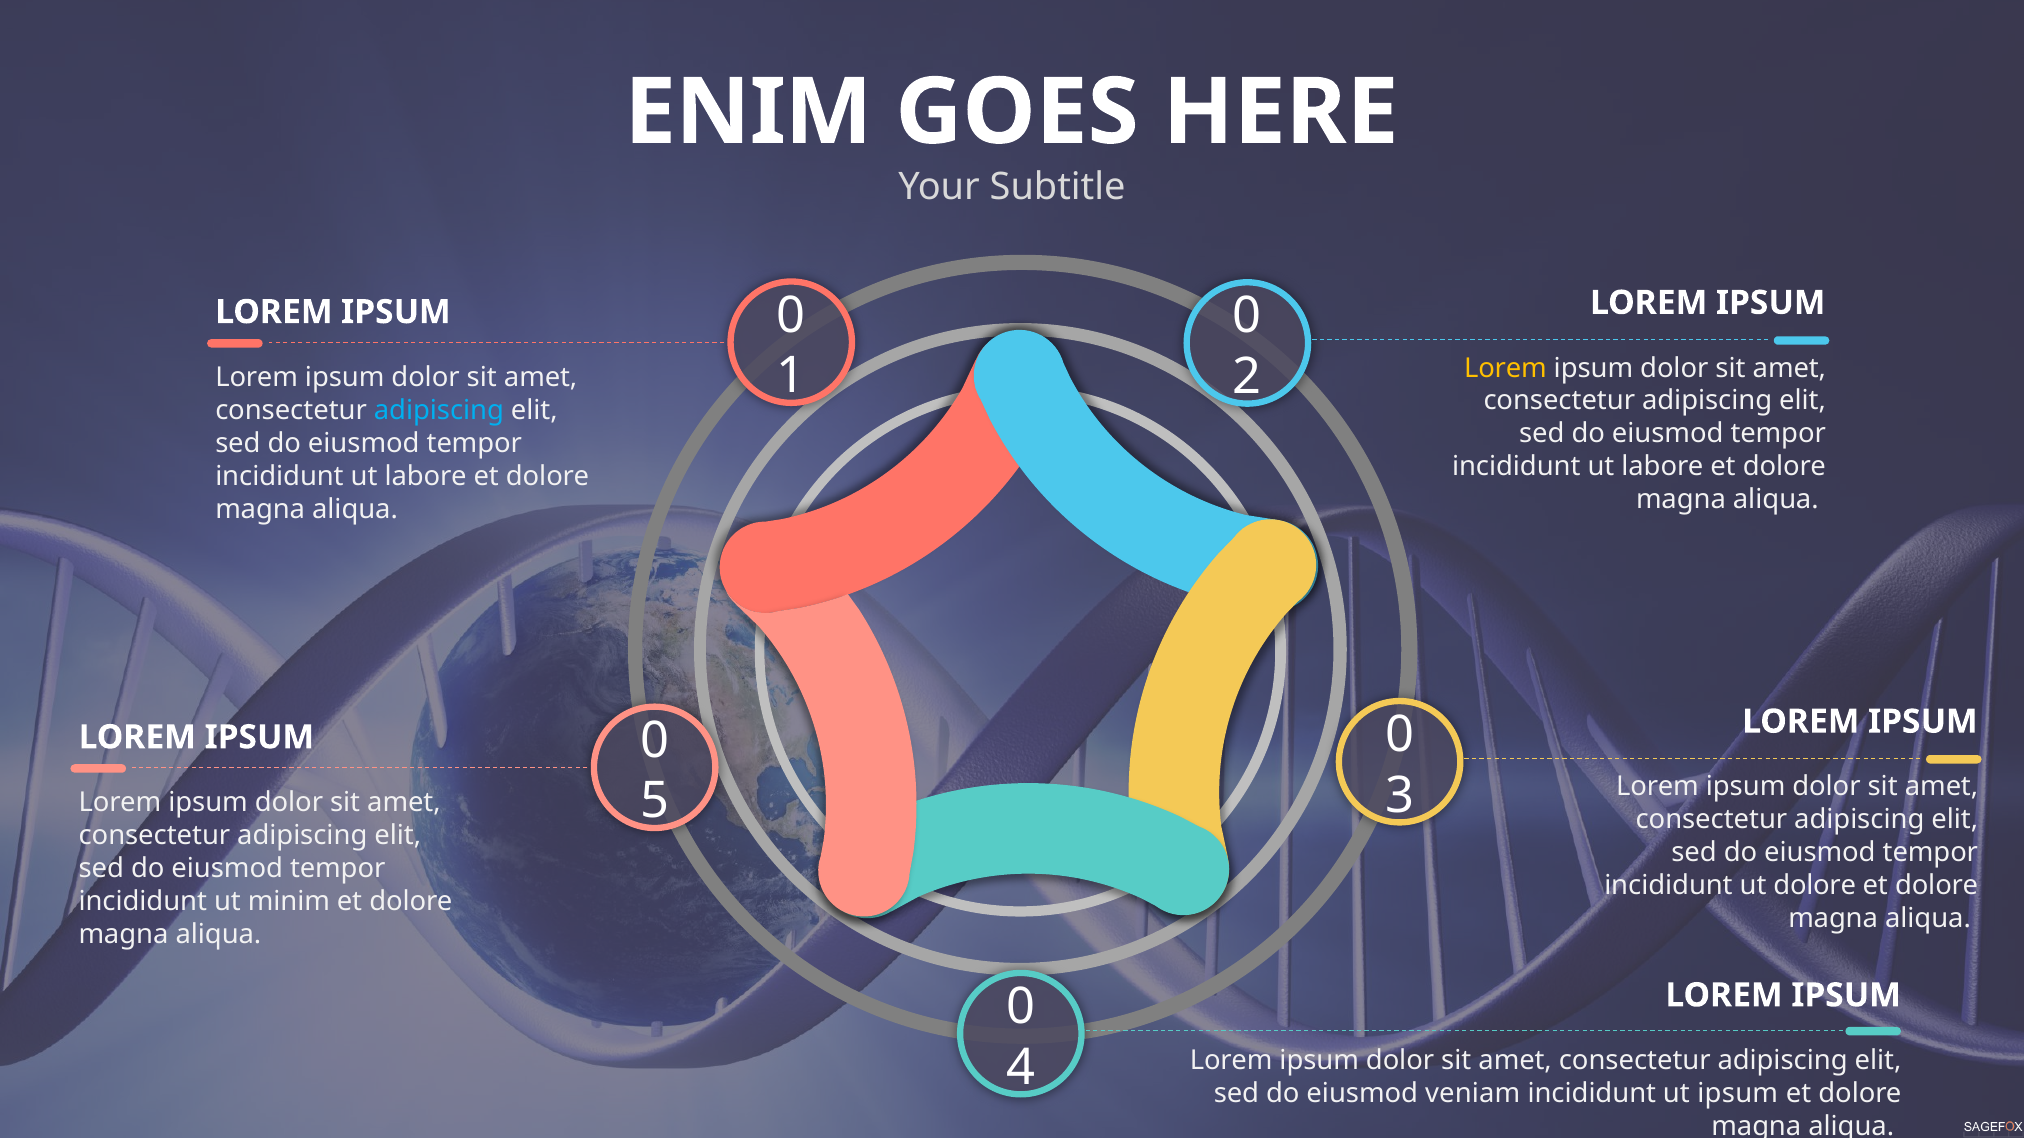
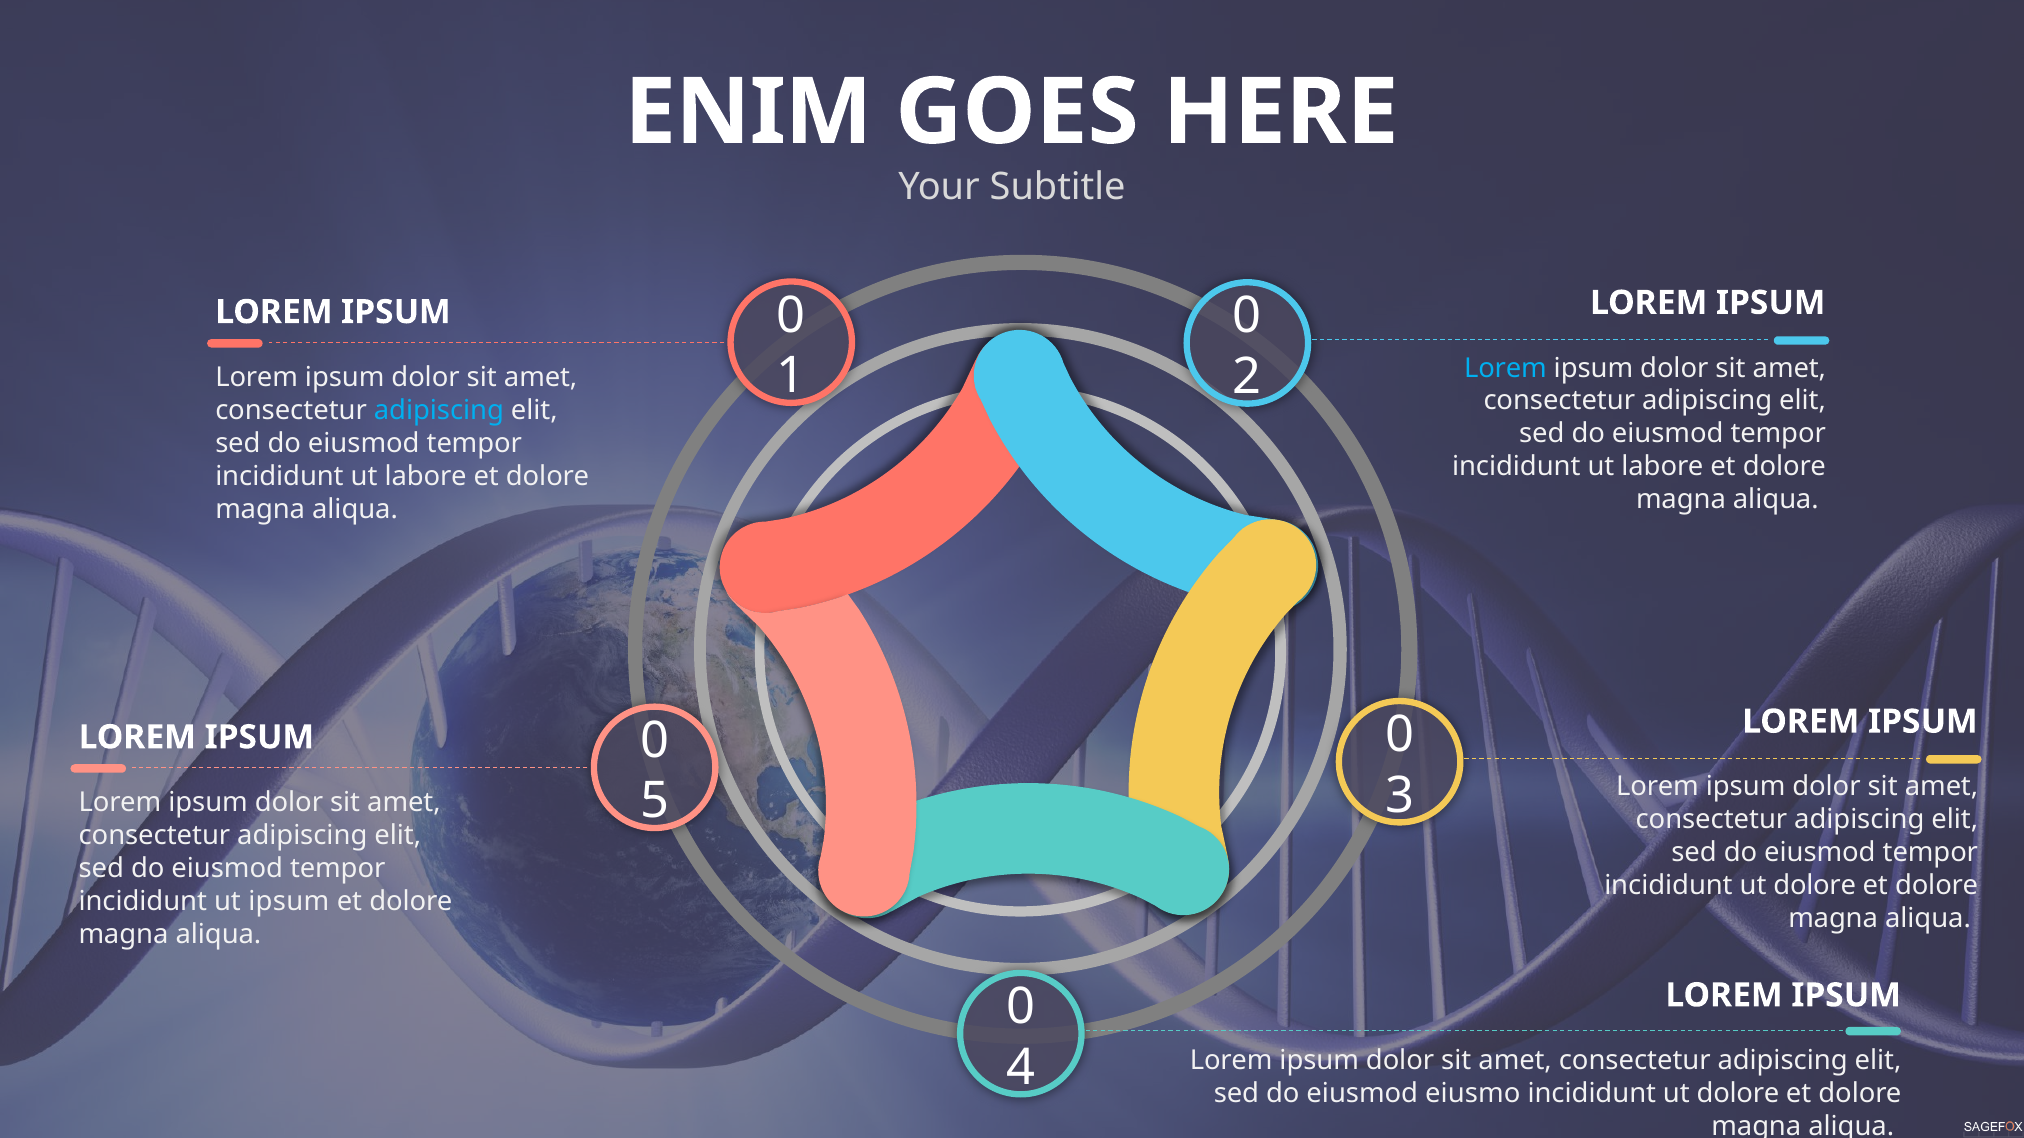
Lorem at (1505, 368) colour: yellow -> light blue
ut minim: minim -> ipsum
veniam: veniam -> eiusmo
ipsum at (1738, 1094): ipsum -> dolore
